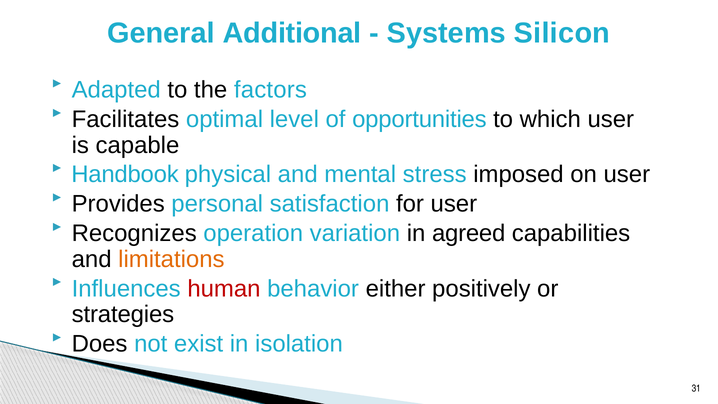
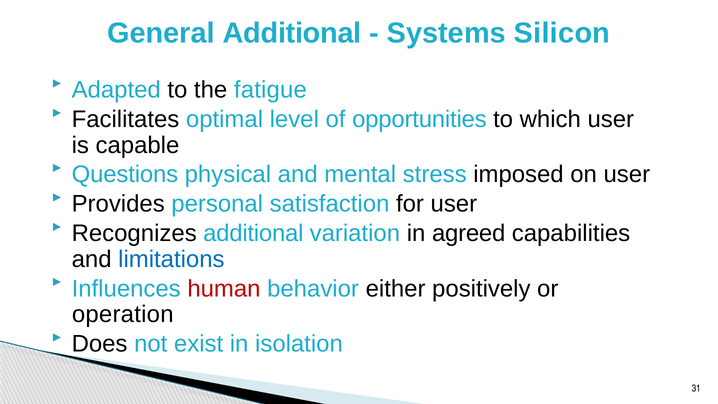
factors: factors -> fatigue
Handbook: Handbook -> Questions
Recognizes operation: operation -> additional
limitations colour: orange -> blue
strategies: strategies -> operation
